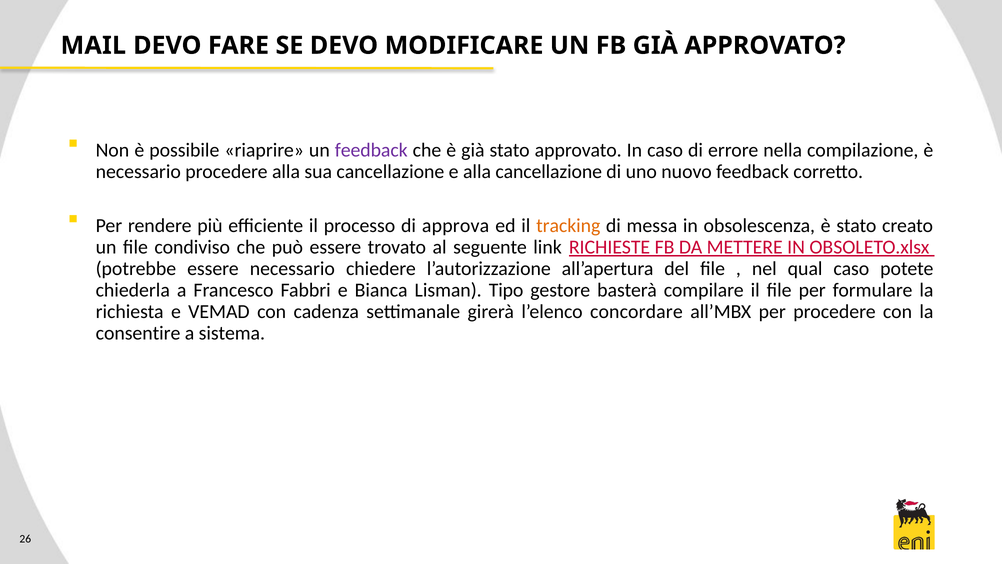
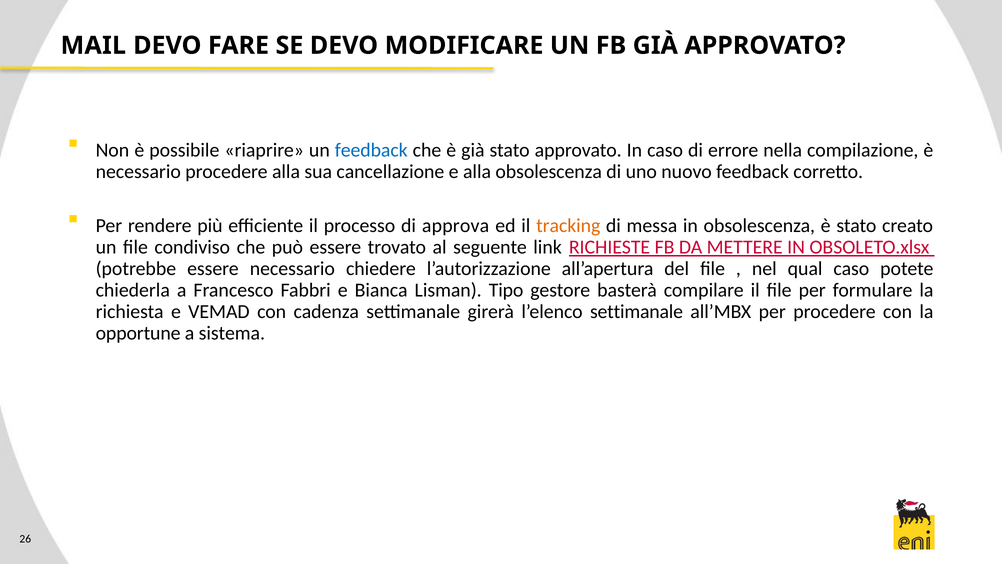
feedback at (371, 150) colour: purple -> blue
alla cancellazione: cancellazione -> obsolescenza
l’elenco concordare: concordare -> settimanale
consentire: consentire -> opportune
